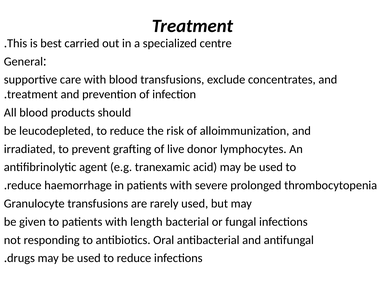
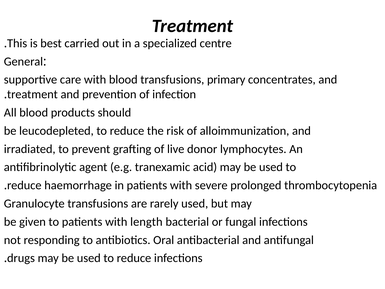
exclude: exclude -> primary
